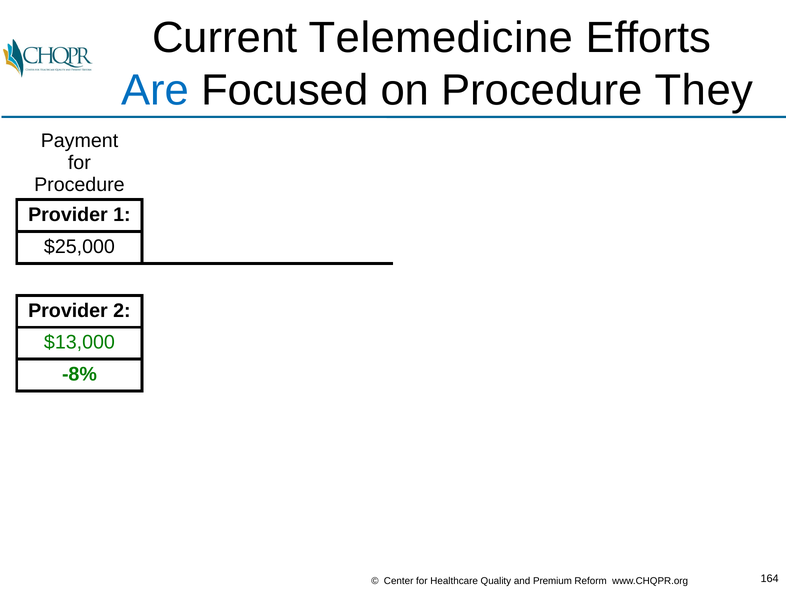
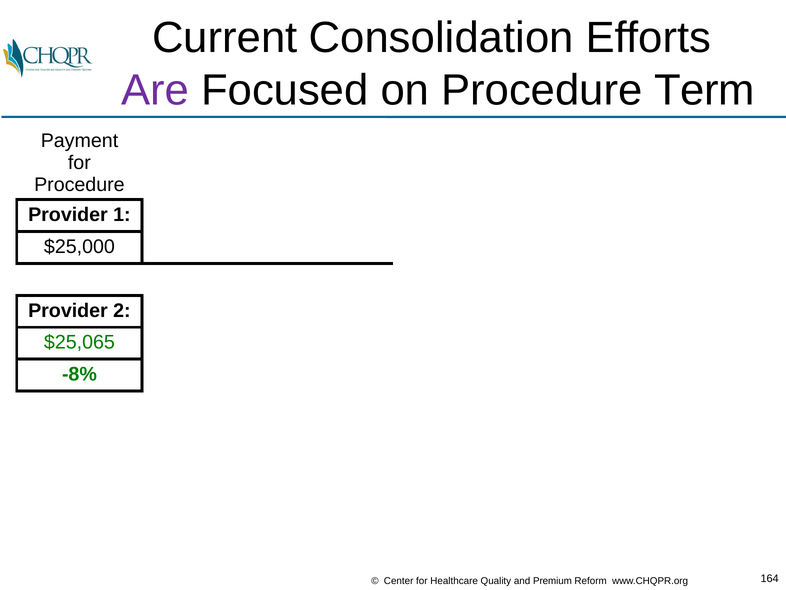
Telemedicine: Telemedicine -> Consolidation
Are colour: blue -> purple
They: They -> Term
$13,000: $13,000 -> $25,065
